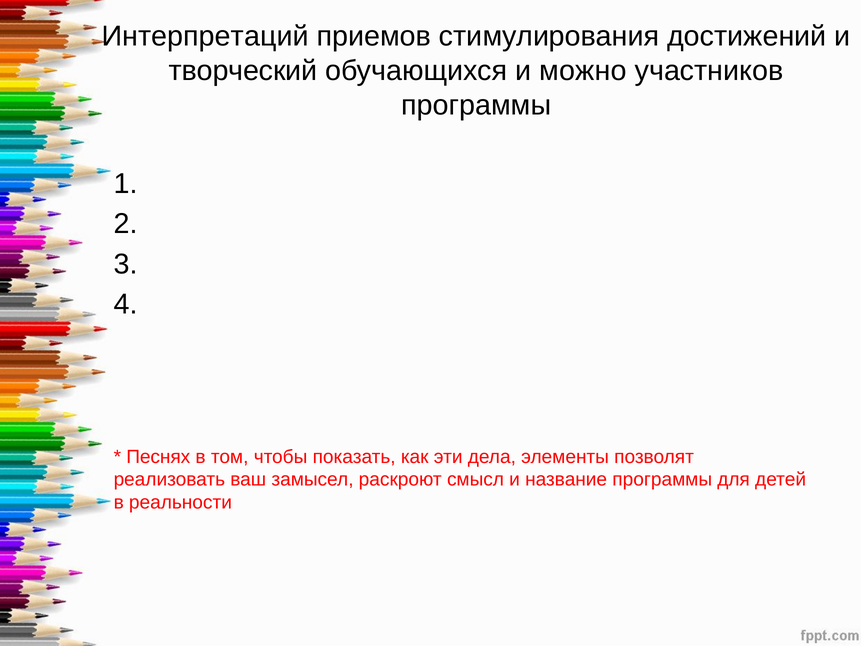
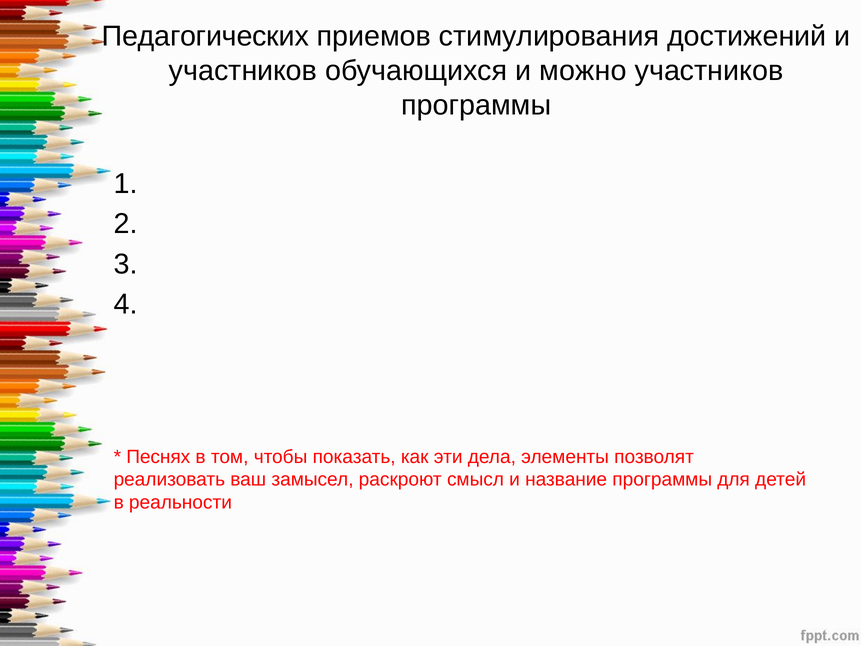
Интерпретаций: Интерпретаций -> Педагогических
творческий at (243, 71): творческий -> участников
